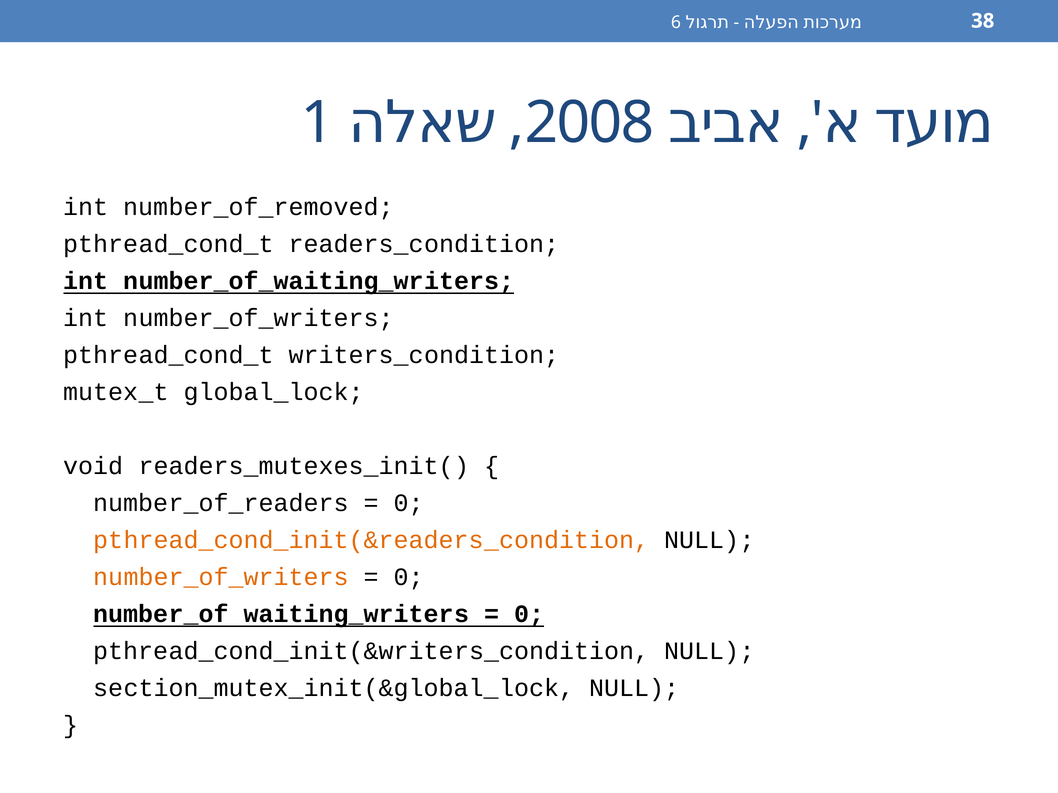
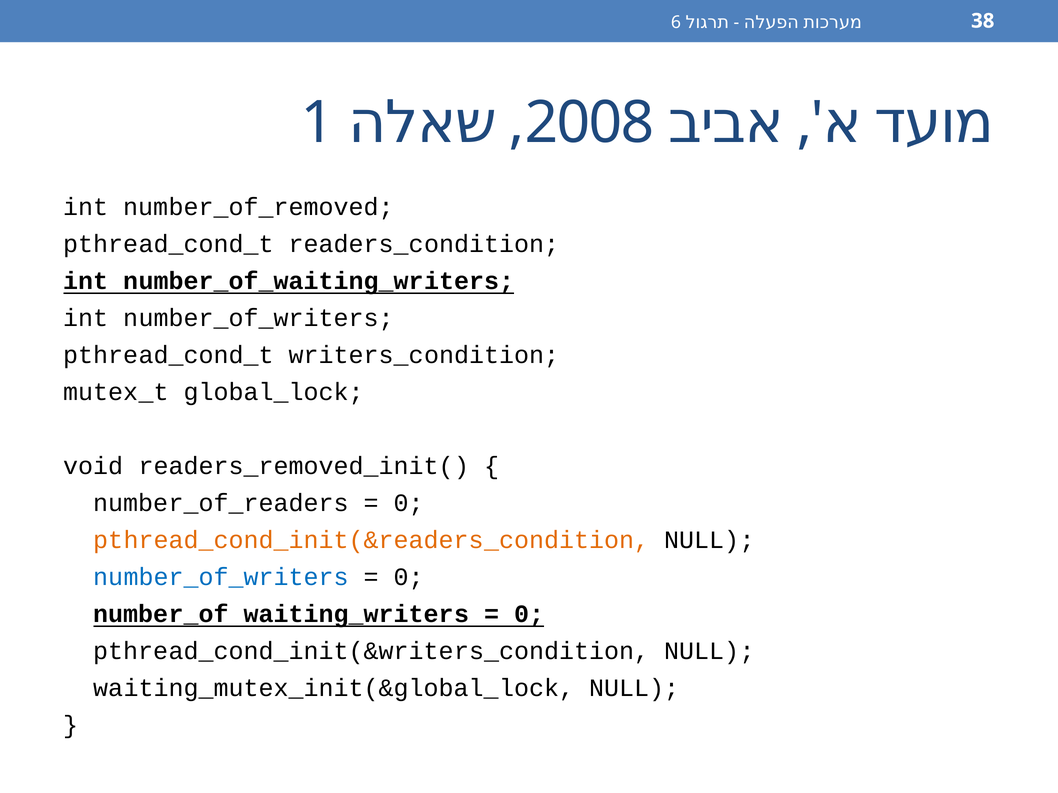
readers_mutexes_init(: readers_mutexes_init( -> readers_removed_init(
number_of_writers at (221, 577) colour: orange -> blue
section_mutex_init(&global_lock: section_mutex_init(&global_lock -> waiting_mutex_init(&global_lock
